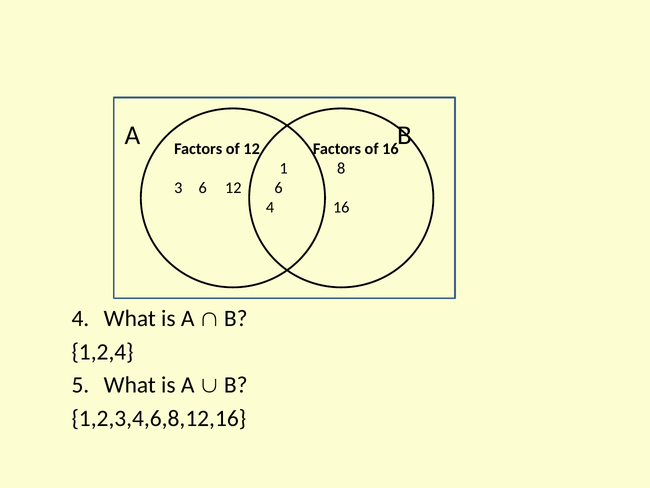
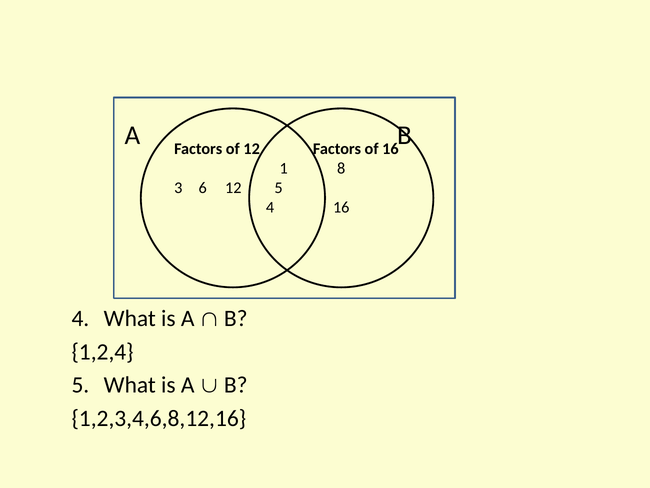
12 6: 6 -> 5
